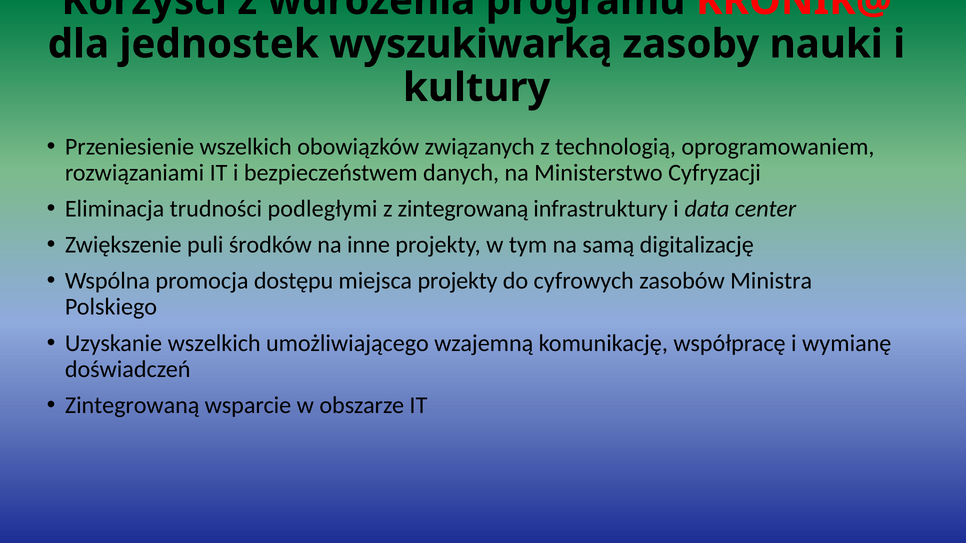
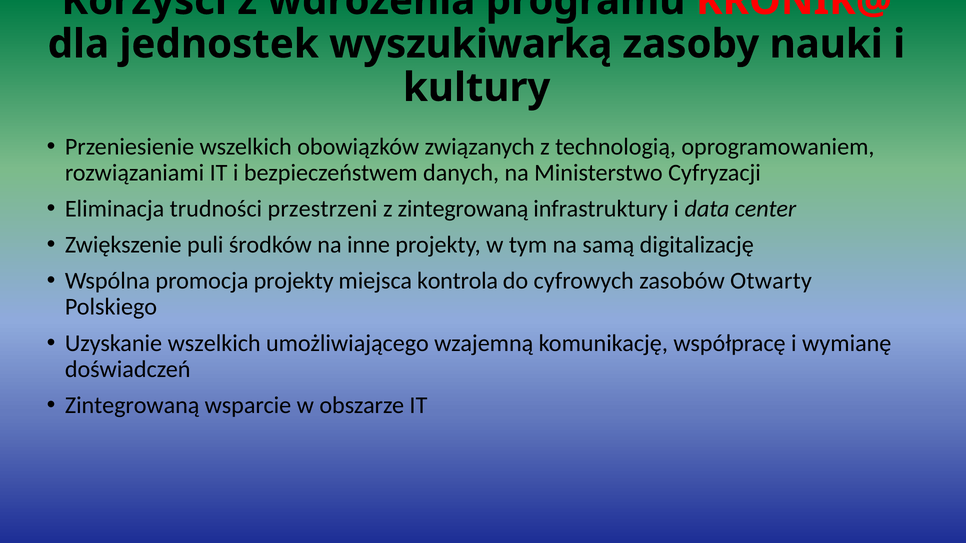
podległymi: podległymi -> przestrzeni
promocja dostępu: dostępu -> projekty
miejsca projekty: projekty -> kontrola
Ministra: Ministra -> Otwarty
